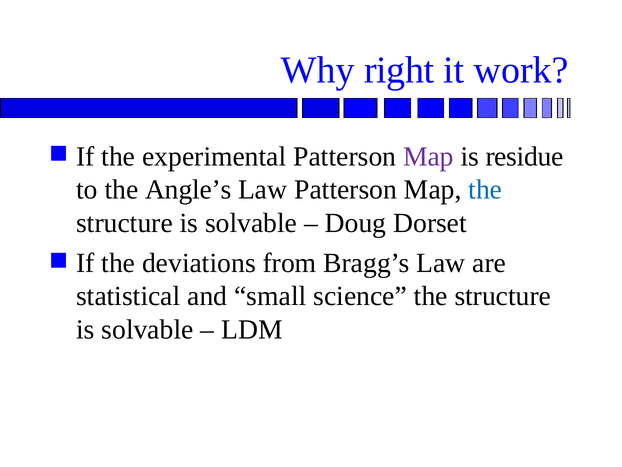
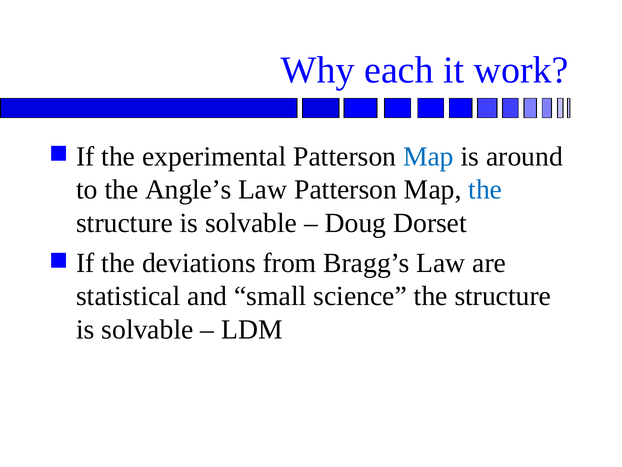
right: right -> each
Map at (428, 156) colour: purple -> blue
residue: residue -> around
